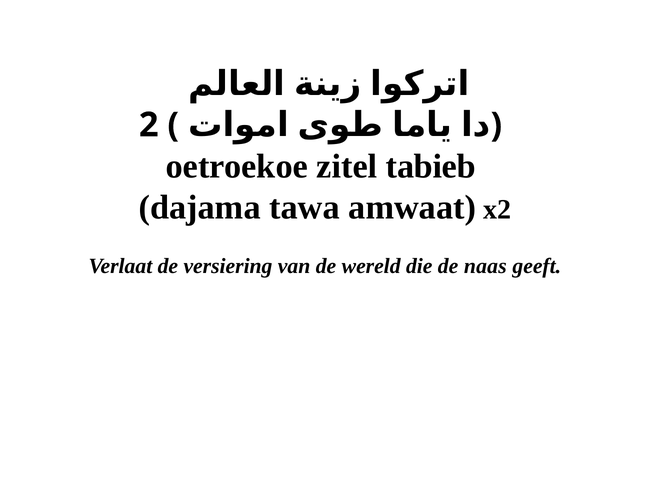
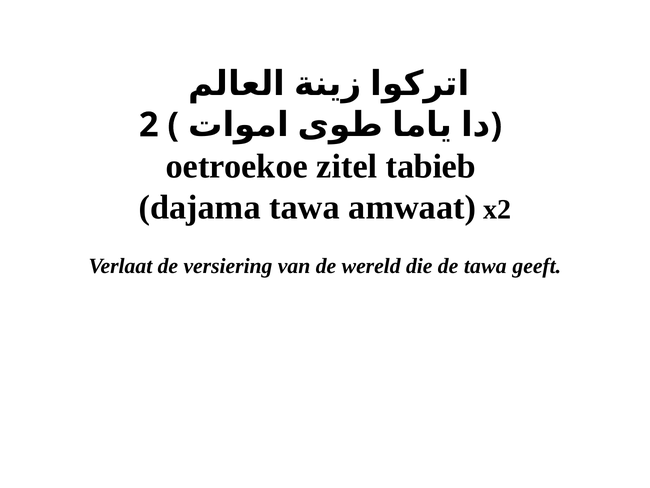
de naas: naas -> tawa
